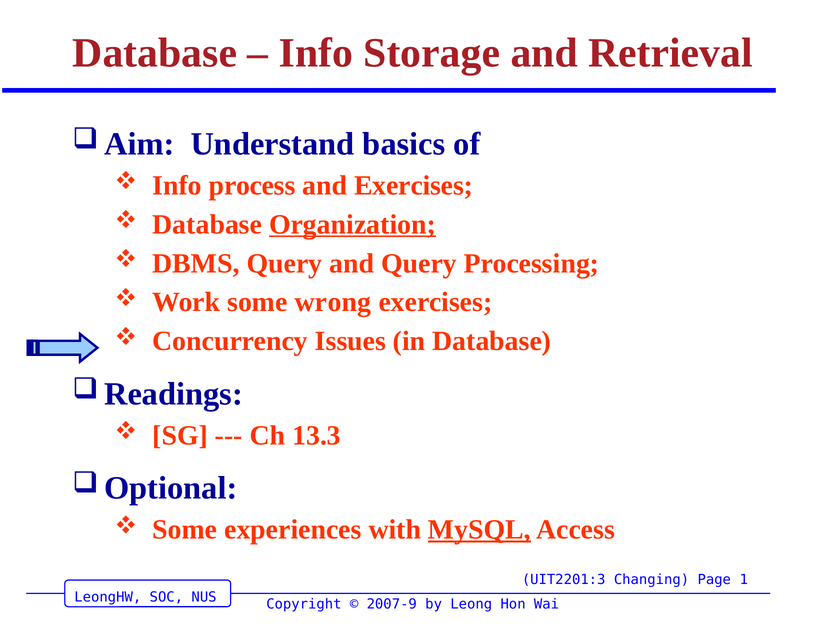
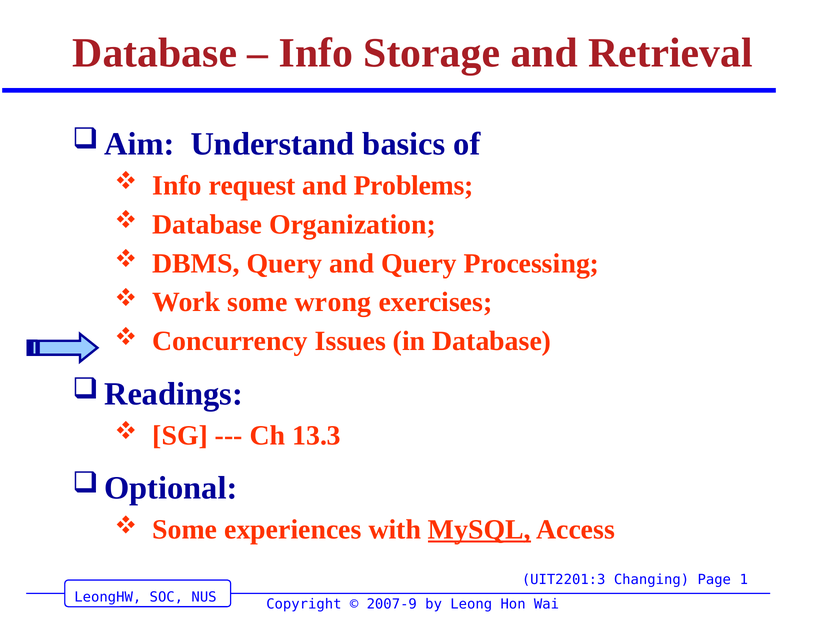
process: process -> request
and Exercises: Exercises -> Problems
Organization underline: present -> none
